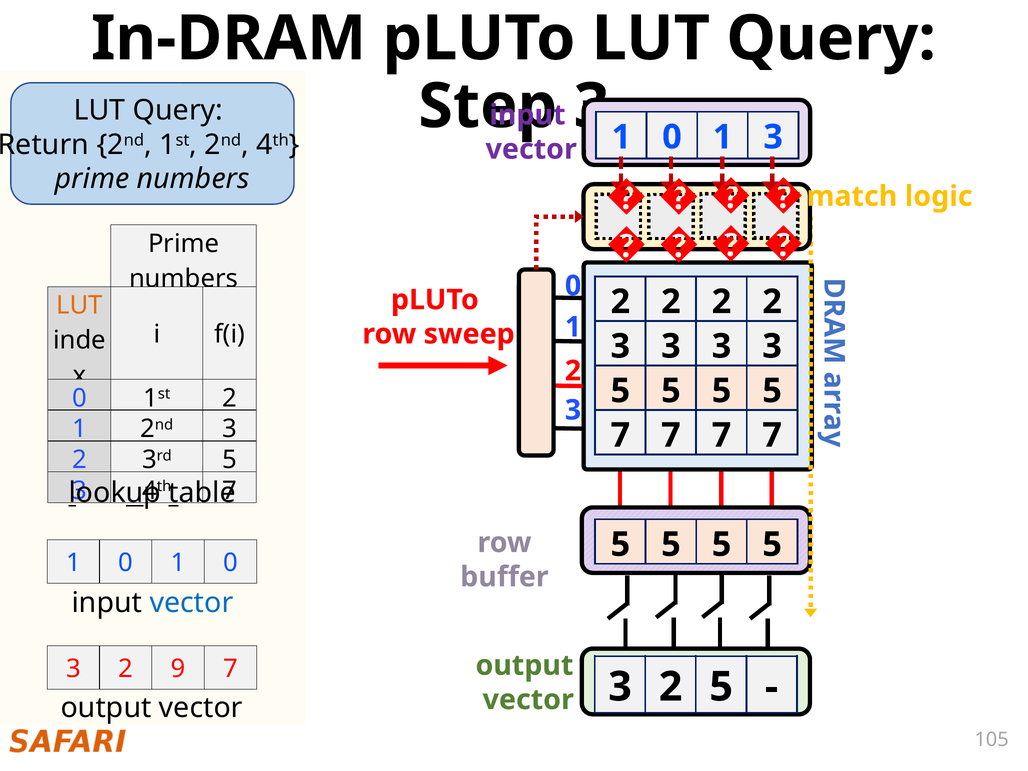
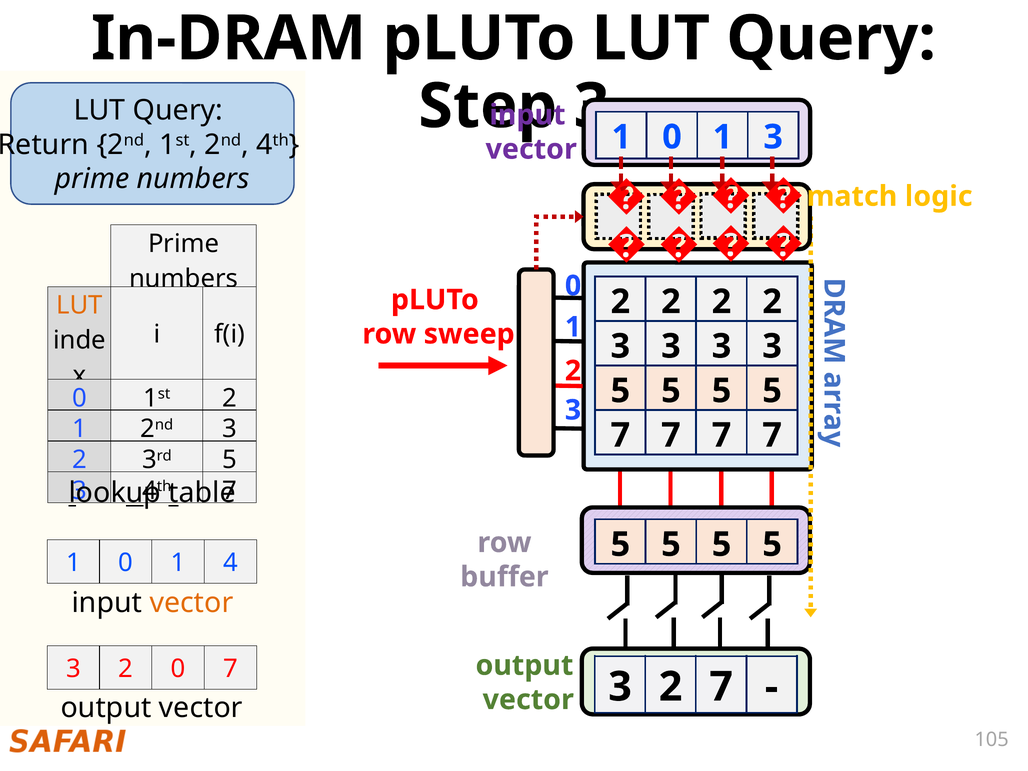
0 1 0: 0 -> 4
vector at (192, 603) colour: blue -> orange
2 9: 9 -> 0
2 5: 5 -> 7
